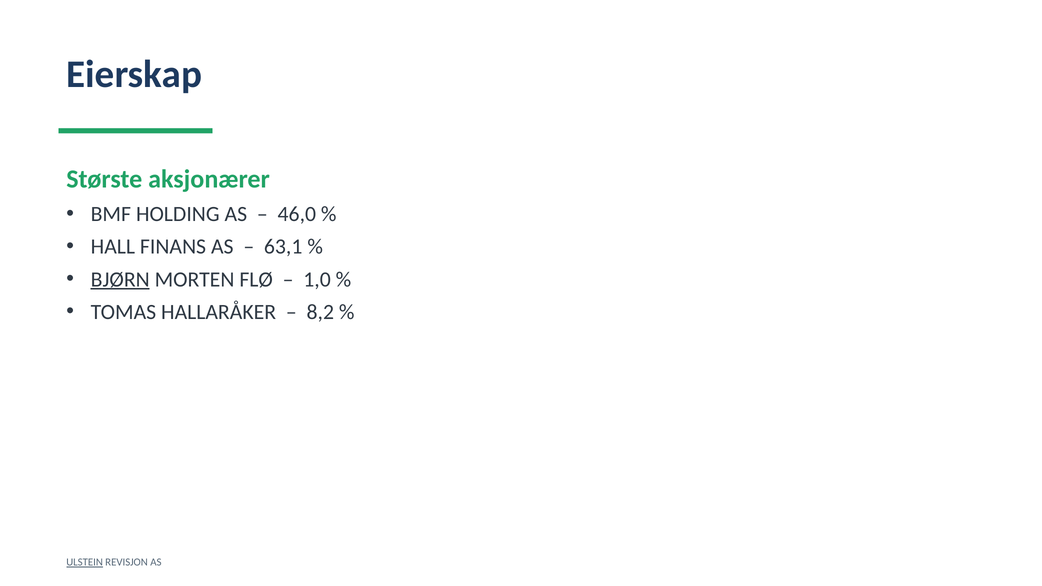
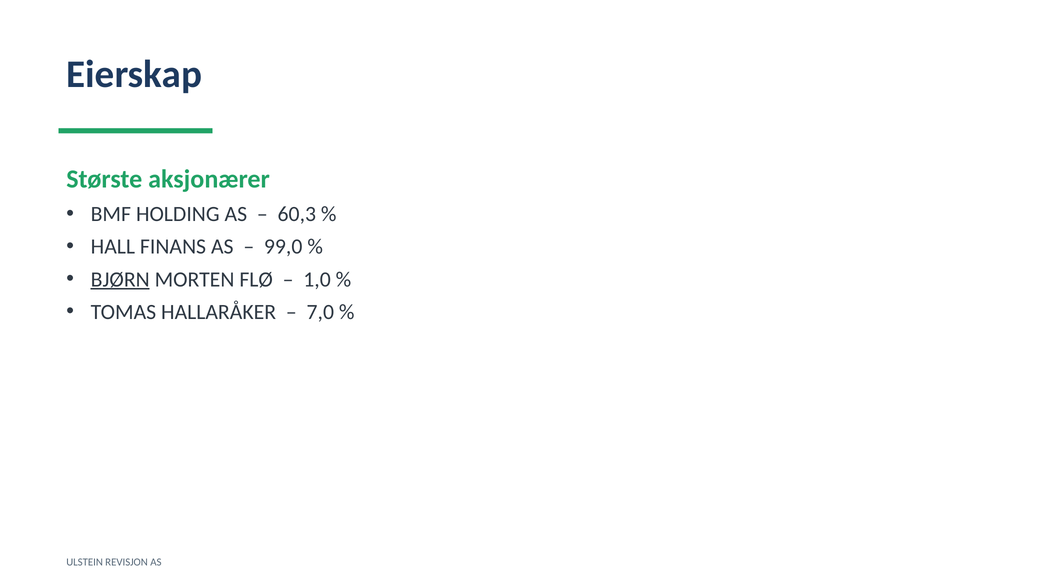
46,0: 46,0 -> 60,3
63,1: 63,1 -> 99,0
8,2: 8,2 -> 7,0
ULSTEIN underline: present -> none
